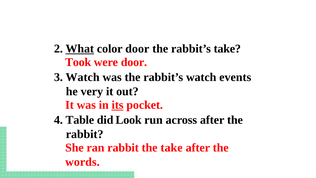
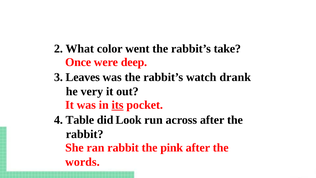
What underline: present -> none
color door: door -> went
Took: Took -> Once
were door: door -> deep
3 Watch: Watch -> Leaves
events: events -> drank
the take: take -> pink
